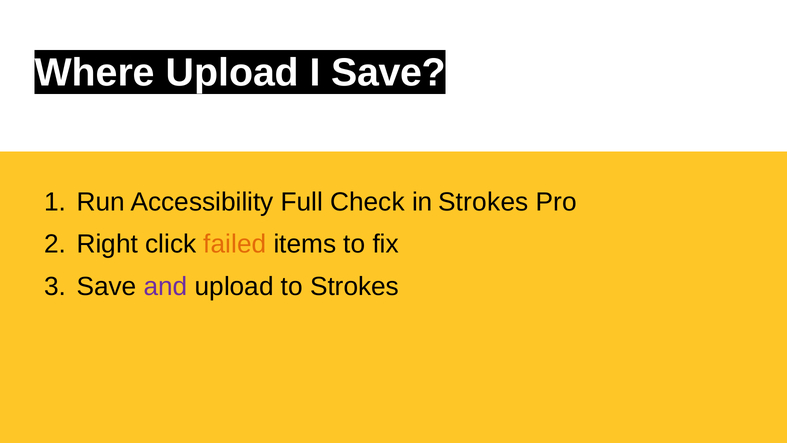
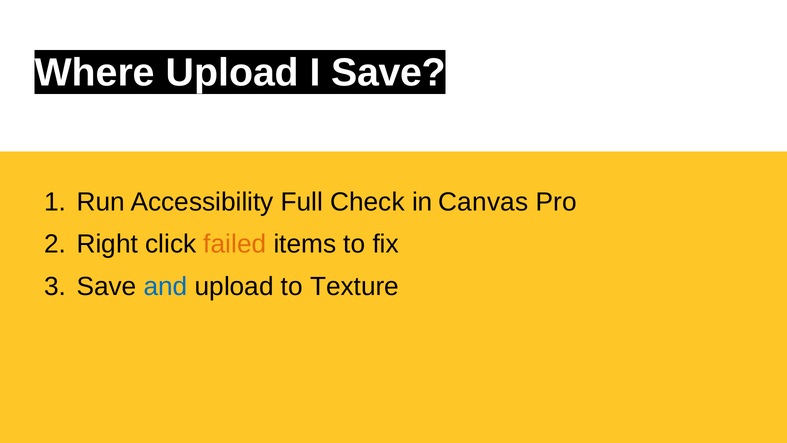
in Strokes: Strokes -> Canvas
and colour: purple -> blue
to Strokes: Strokes -> Texture
